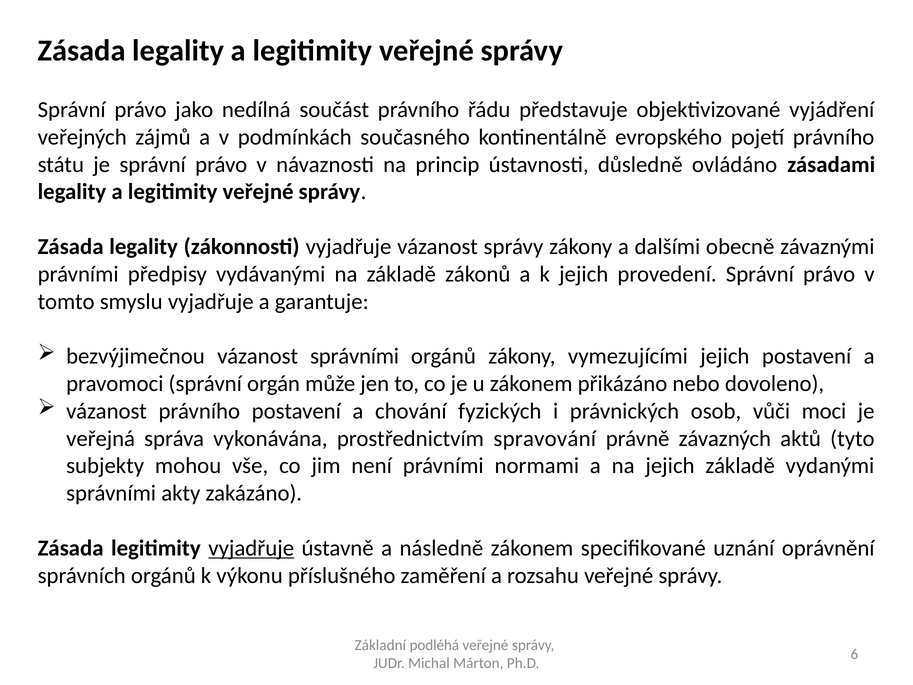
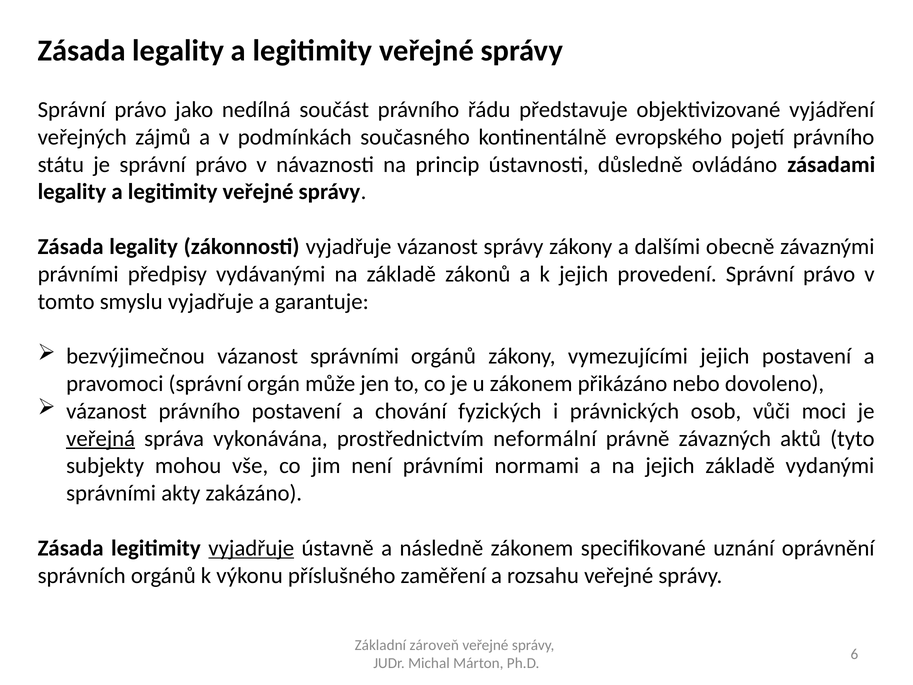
veřejná underline: none -> present
spravování: spravování -> neformální
podléhá: podléhá -> zároveň
